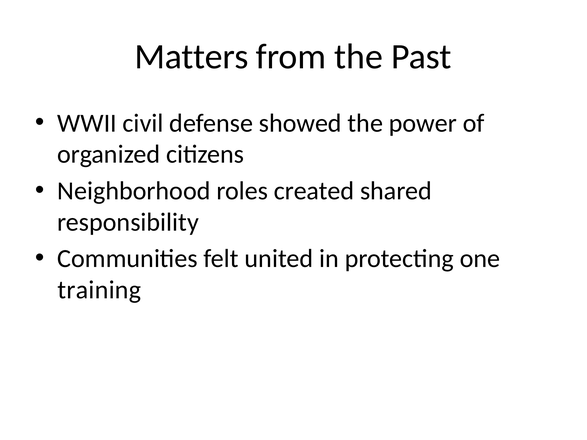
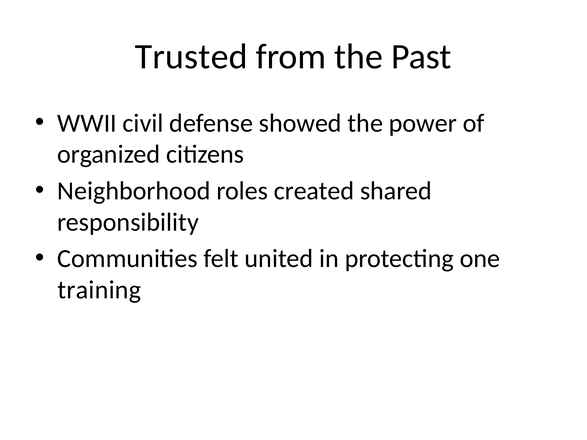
Matters: Matters -> Trusted
